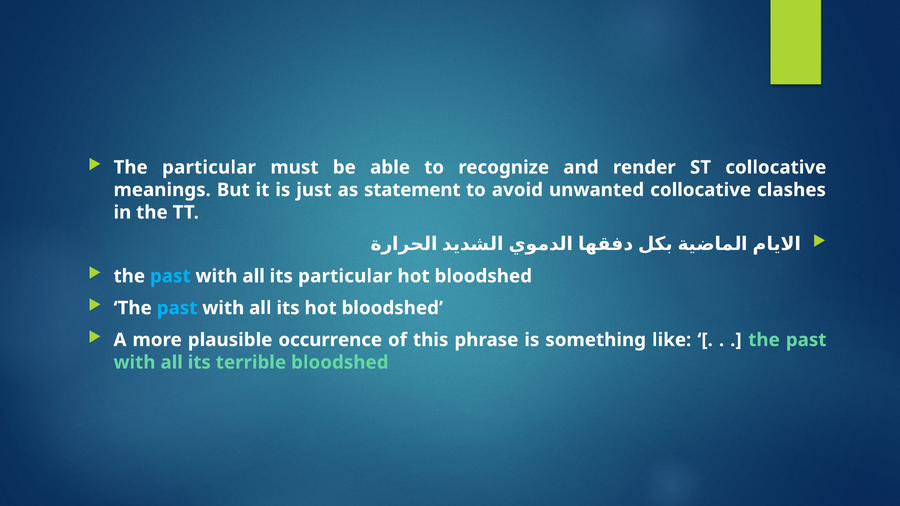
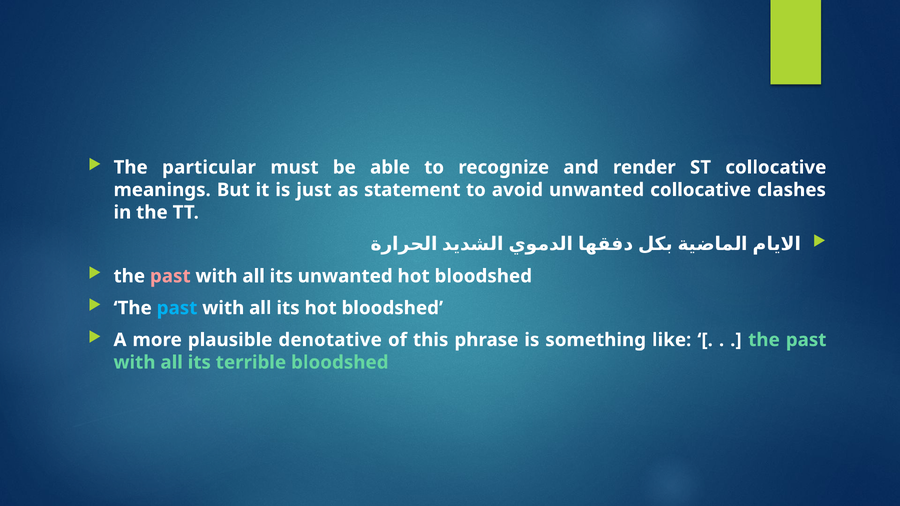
past at (170, 276) colour: light blue -> pink
its particular: particular -> unwanted
occurrence: occurrence -> denotative
